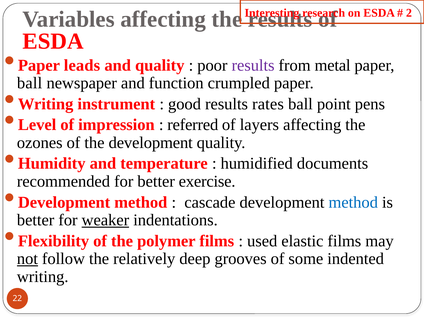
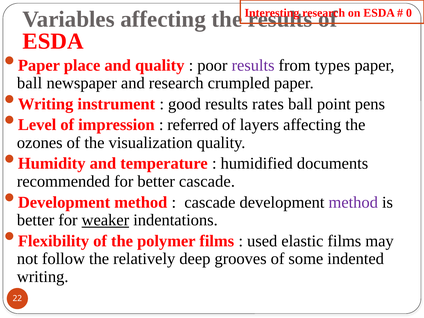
2: 2 -> 0
leads: leads -> place
metal: metal -> types
and function: function -> research
the development: development -> visualization
better exercise: exercise -> cascade
method at (353, 202) colour: blue -> purple
not underline: present -> none
